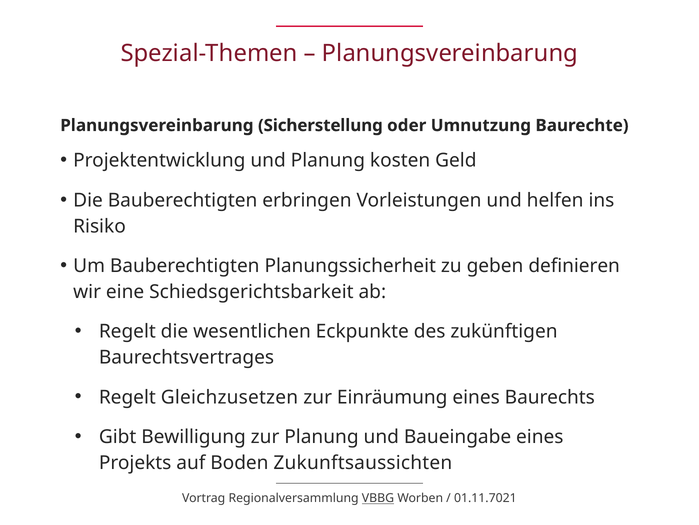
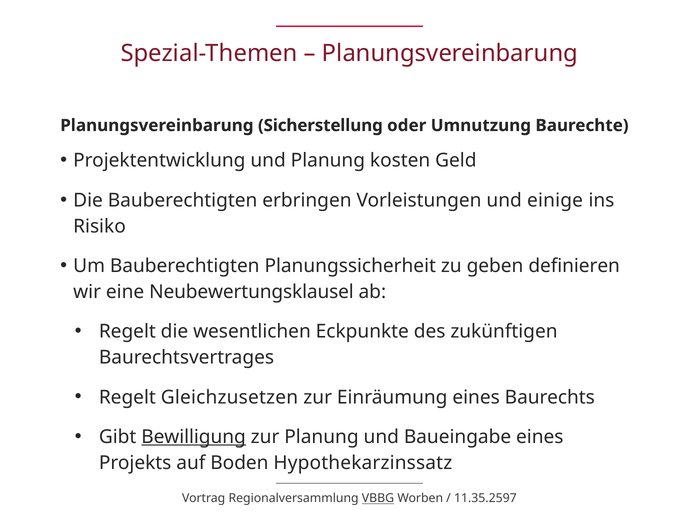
helfen: helfen -> einige
Schiedsgerichtsbarkeit: Schiedsgerichtsbarkeit -> Neubewertungsklausel
Bewilligung underline: none -> present
Zukunftsaussichten: Zukunftsaussichten -> Hypothekarzinssatz
01.11.7021: 01.11.7021 -> 11.35.2597
